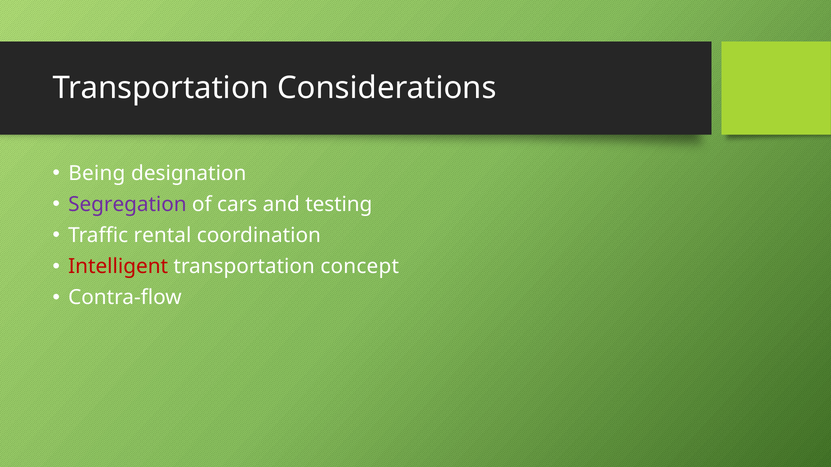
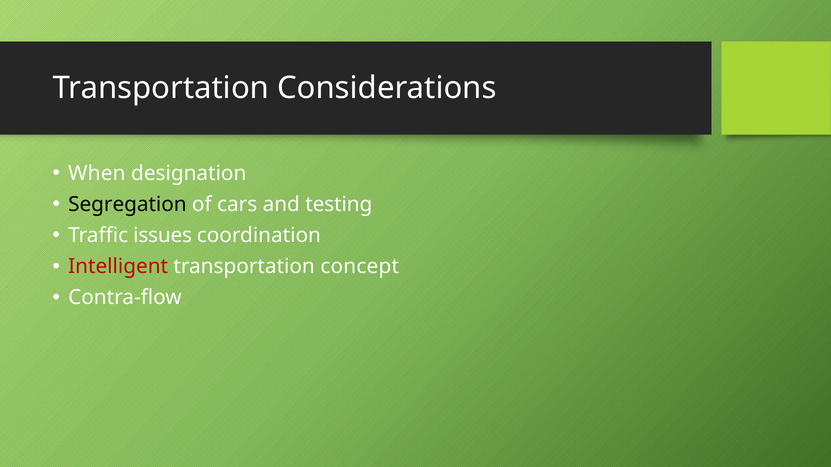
Being: Being -> When
Segregation colour: purple -> black
rental: rental -> issues
